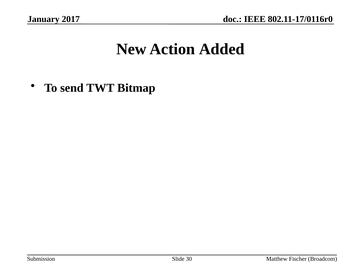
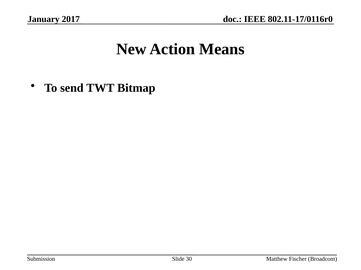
Added: Added -> Means
